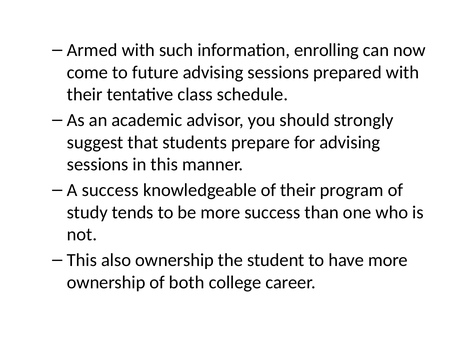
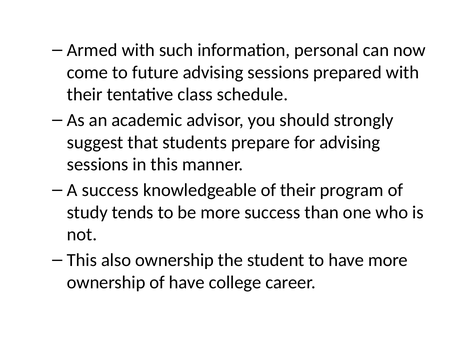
enrolling: enrolling -> personal
of both: both -> have
